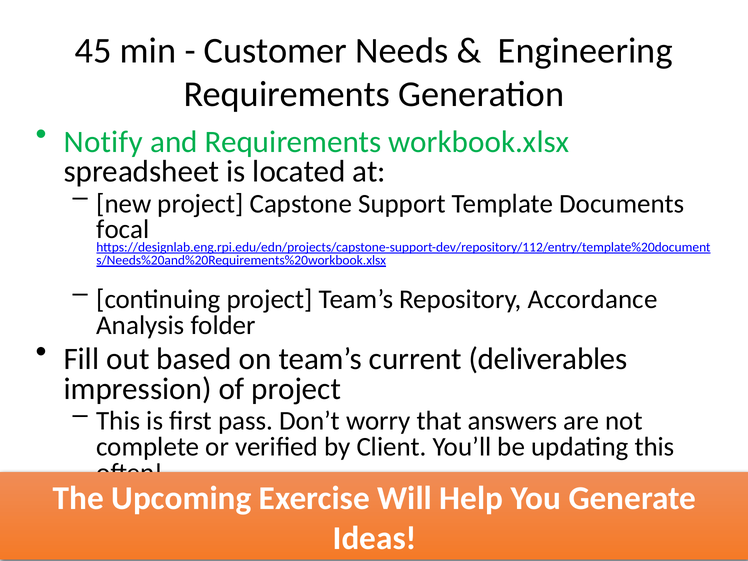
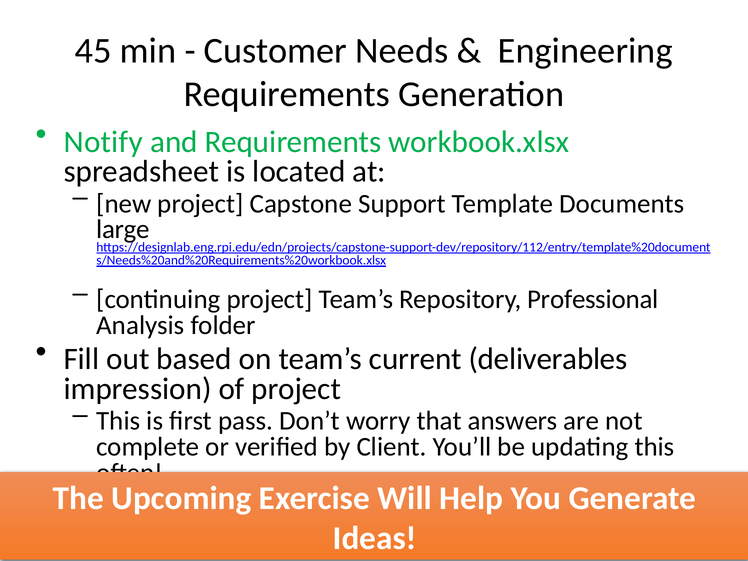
focal: focal -> large
Accordance: Accordance -> Professional
